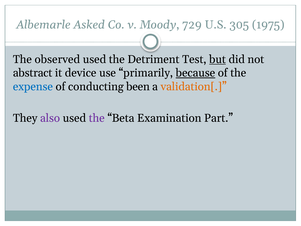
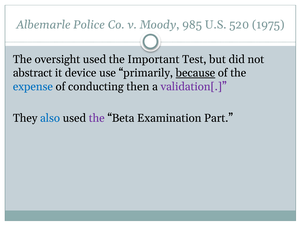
Asked: Asked -> Police
729: 729 -> 985
305: 305 -> 520
observed: observed -> oversight
Detriment: Detriment -> Important
but underline: present -> none
been: been -> then
validation[ colour: orange -> purple
also colour: purple -> blue
